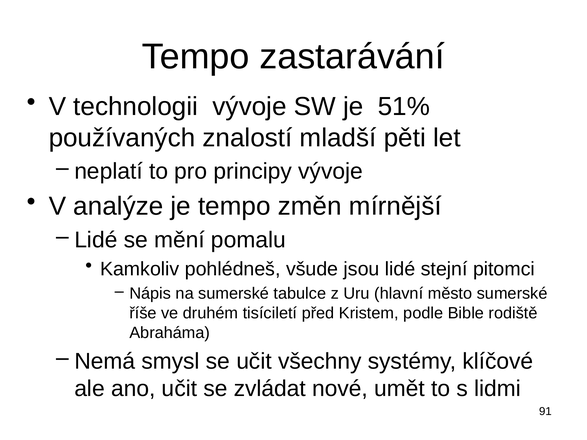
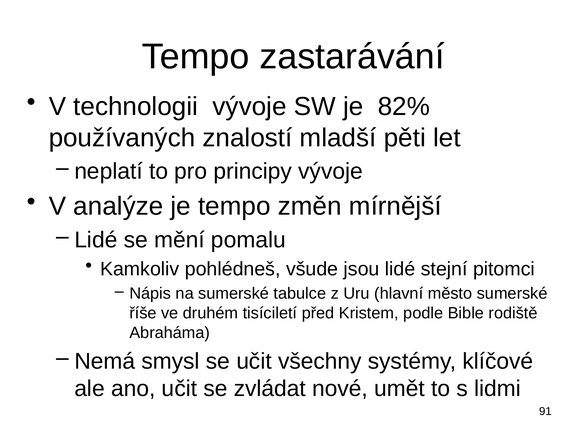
51%: 51% -> 82%
